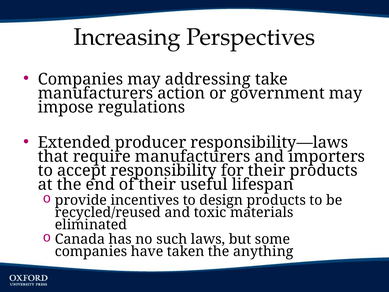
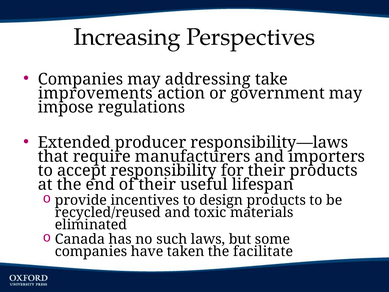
manufacturers at (96, 93): manufacturers -> improvements
anything: anything -> facilitate
